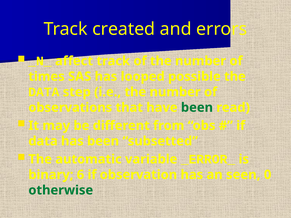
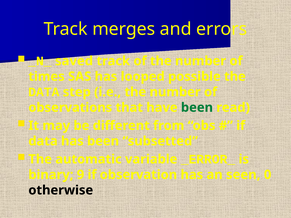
created: created -> merges
affect: affect -> saved
6: 6 -> 9
otherwise colour: green -> black
